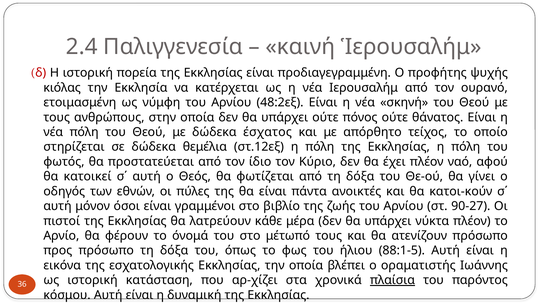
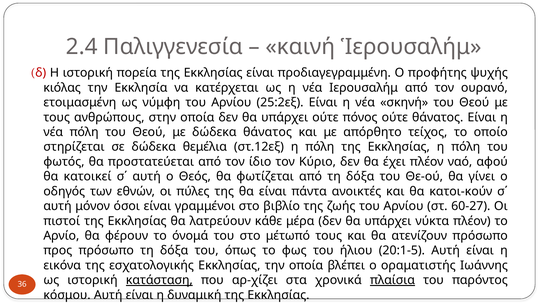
48:2εξ: 48:2εξ -> 25:2εξ
δώδεκα έσχατος: έσχατος -> θάνατος
90-27: 90-27 -> 60-27
88:1-5: 88:1-5 -> 20:1-5
κατάσταση underline: none -> present
